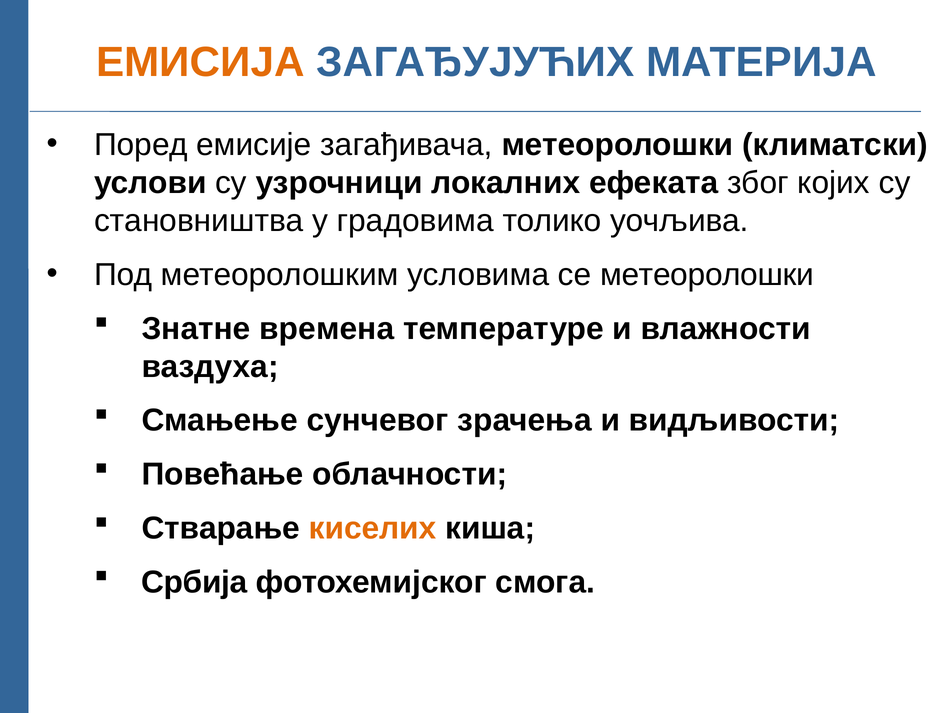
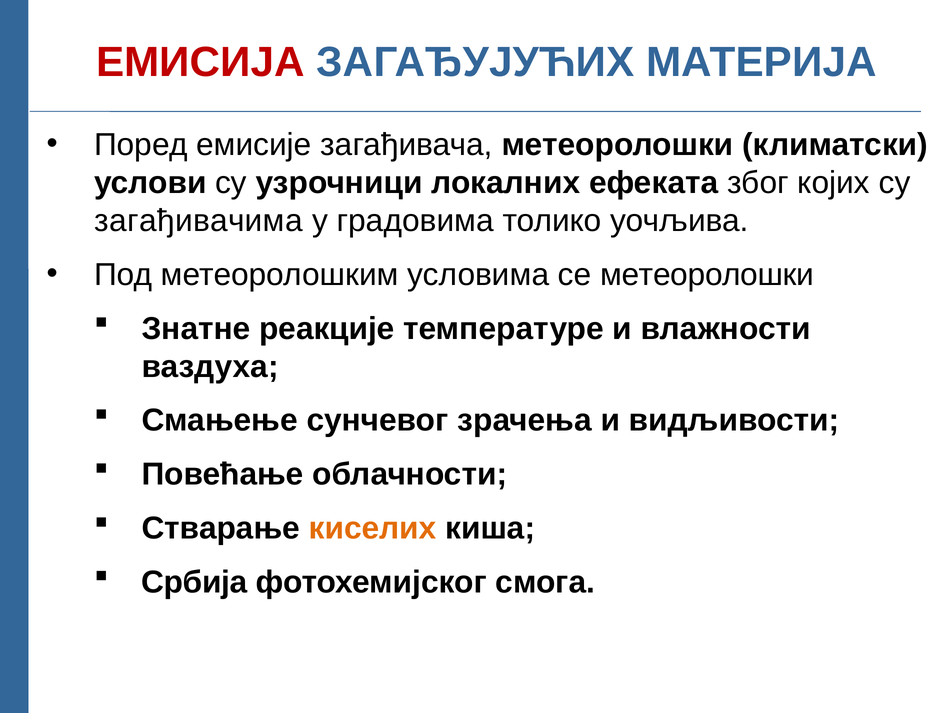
ЕМИСИЈА colour: orange -> red
становништва: становништва -> загађивачима
времена: времена -> реакције
